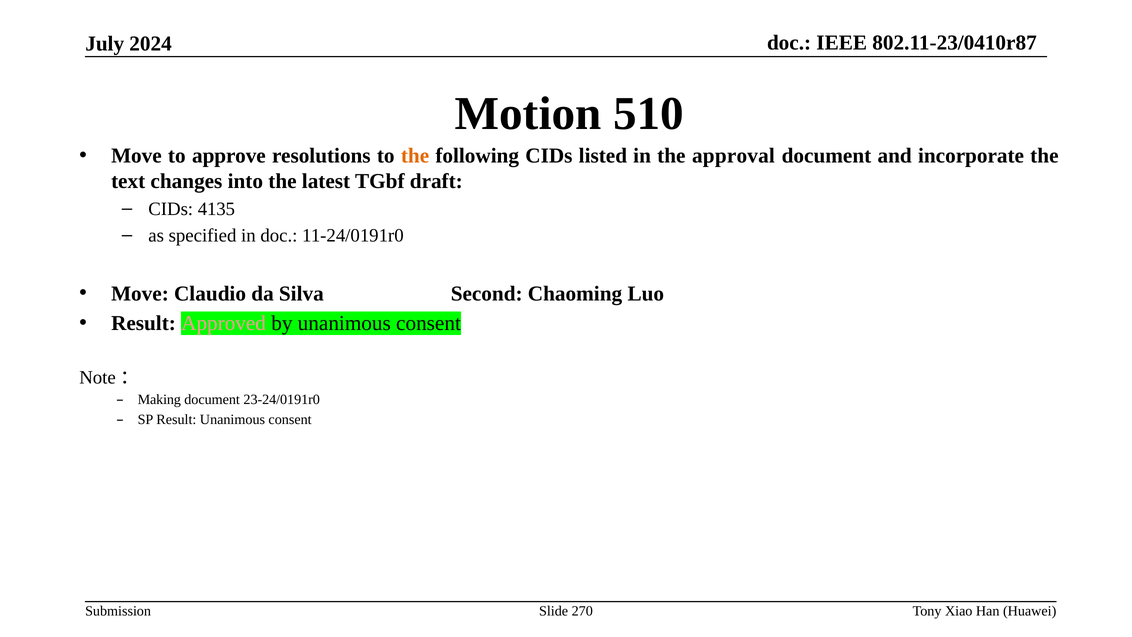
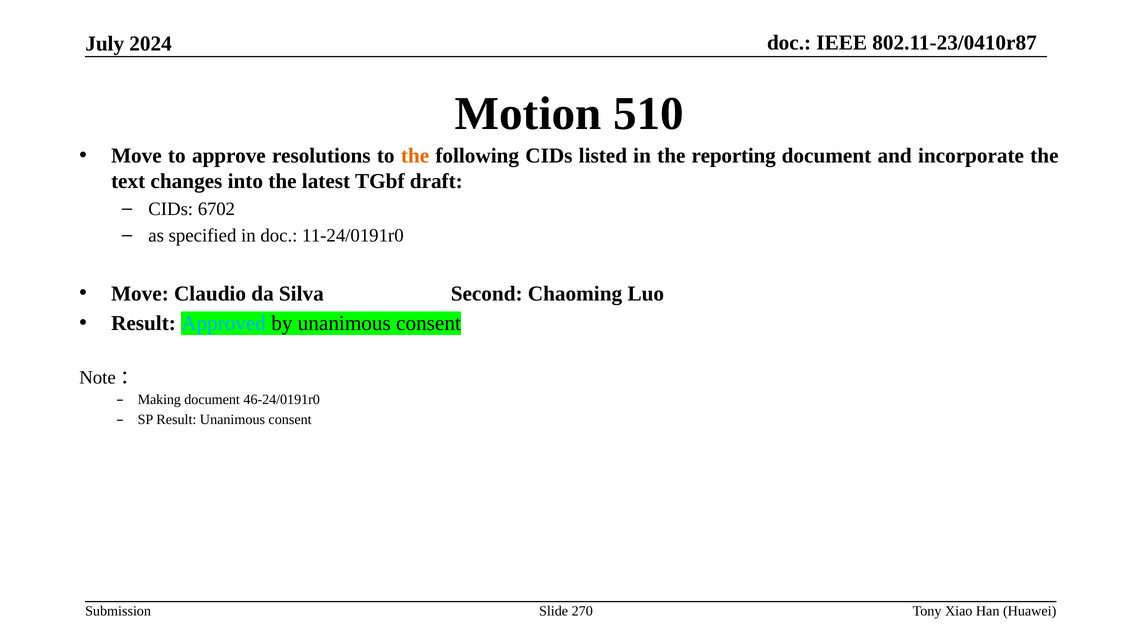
approval: approval -> reporting
4135: 4135 -> 6702
Approved colour: pink -> light blue
23-24/0191r0: 23-24/0191r0 -> 46-24/0191r0
